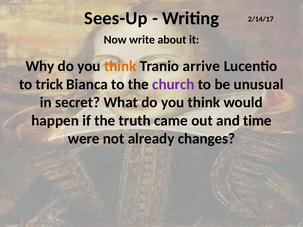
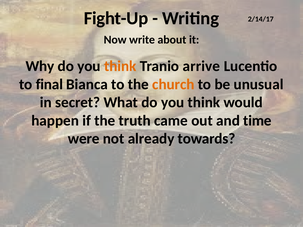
Sees-Up: Sees-Up -> Fight-Up
trick: trick -> final
church colour: purple -> orange
changes: changes -> towards
